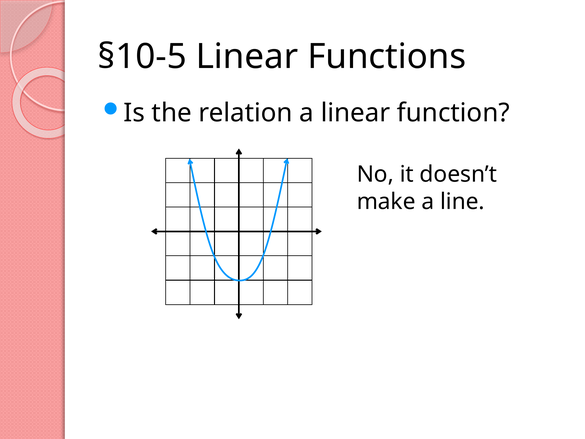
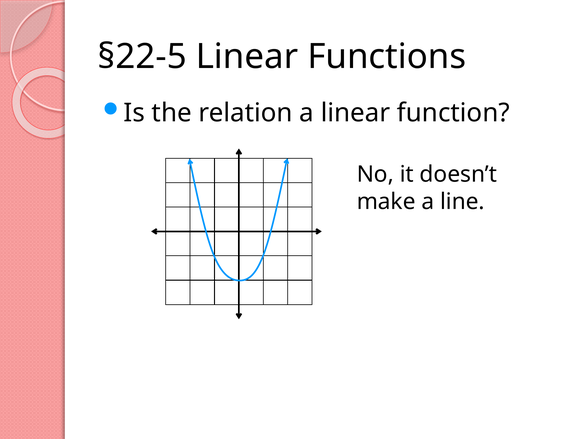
§10-5: §10-5 -> §22-5
